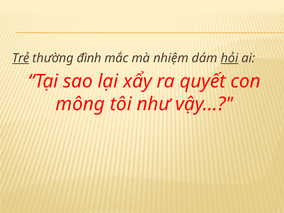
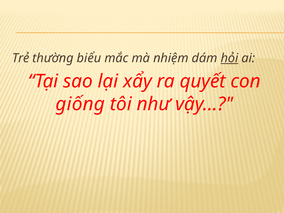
Trẻ underline: present -> none
đình: đình -> biểu
mông: mông -> giống
